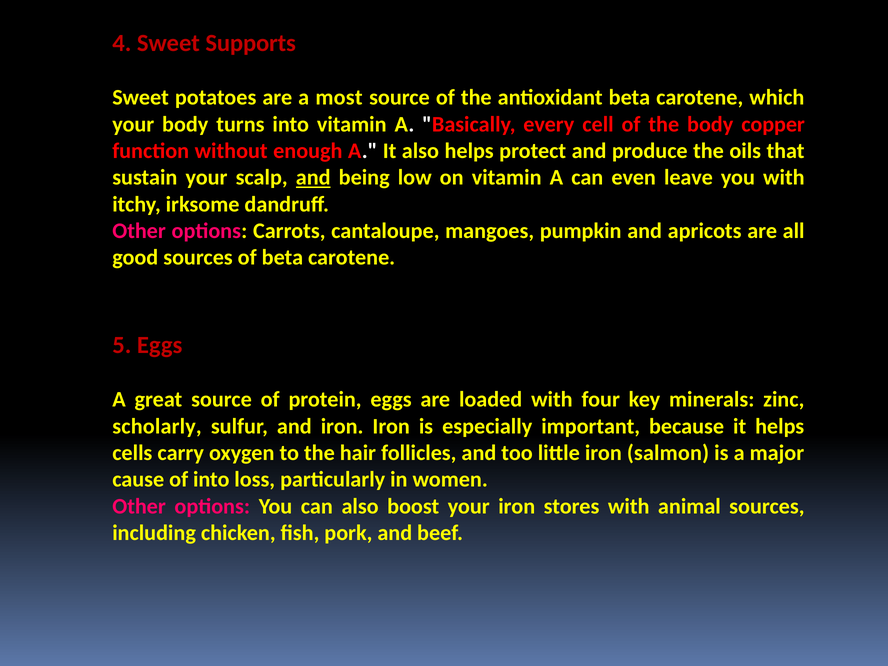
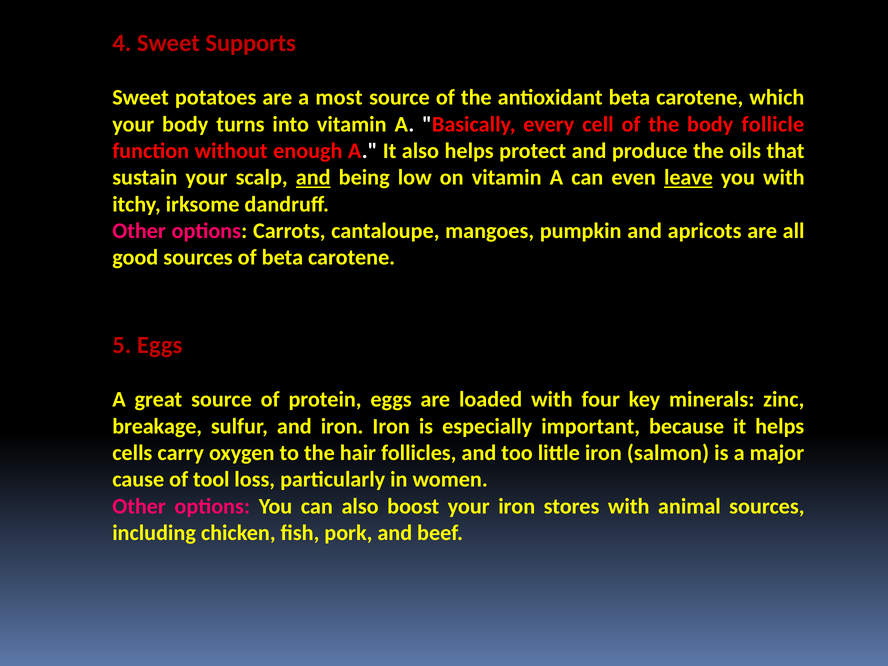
copper: copper -> follicle
leave underline: none -> present
scholarly: scholarly -> breakage
of into: into -> tool
